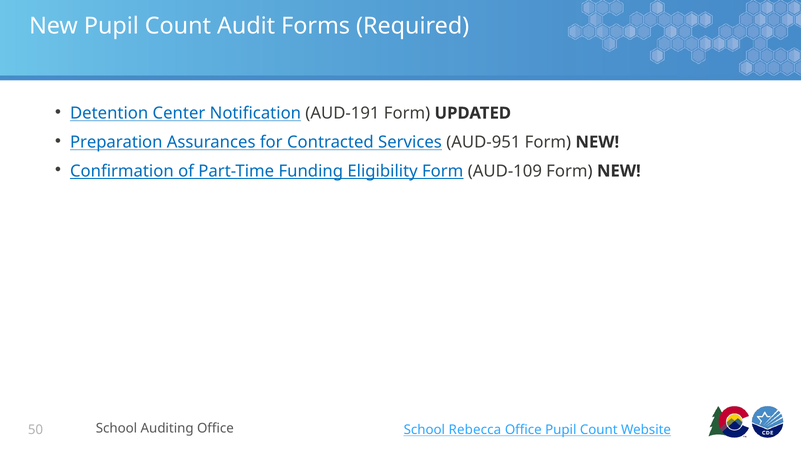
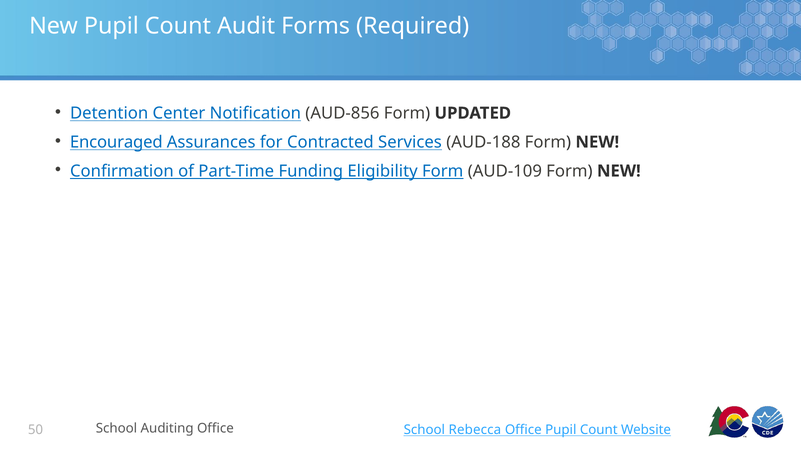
AUD-191: AUD-191 -> AUD-856
Preparation: Preparation -> Encouraged
AUD-951: AUD-951 -> AUD-188
